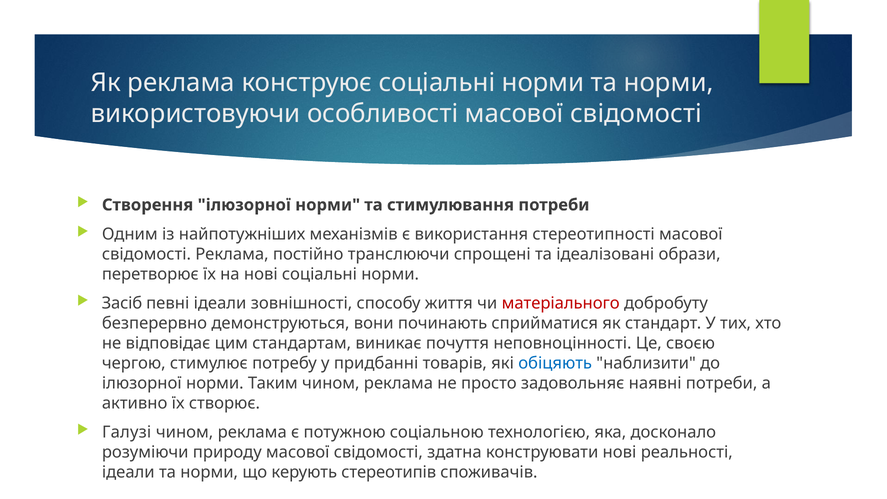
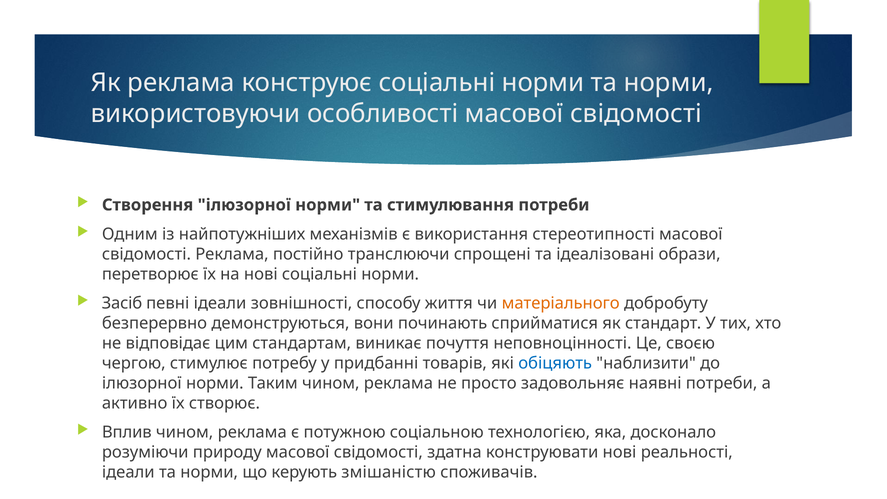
матеріального colour: red -> orange
Галузі: Галузі -> Вплив
стереотипів: стереотипів -> змішаністю
